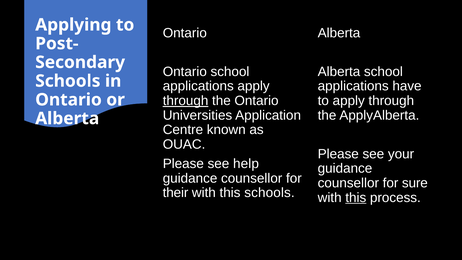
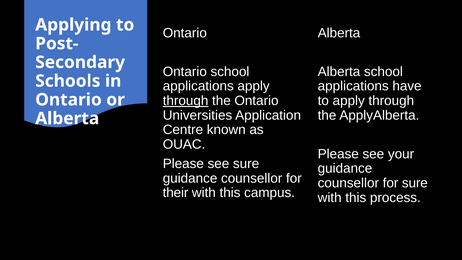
see help: help -> sure
this schools: schools -> campus
this at (356, 197) underline: present -> none
